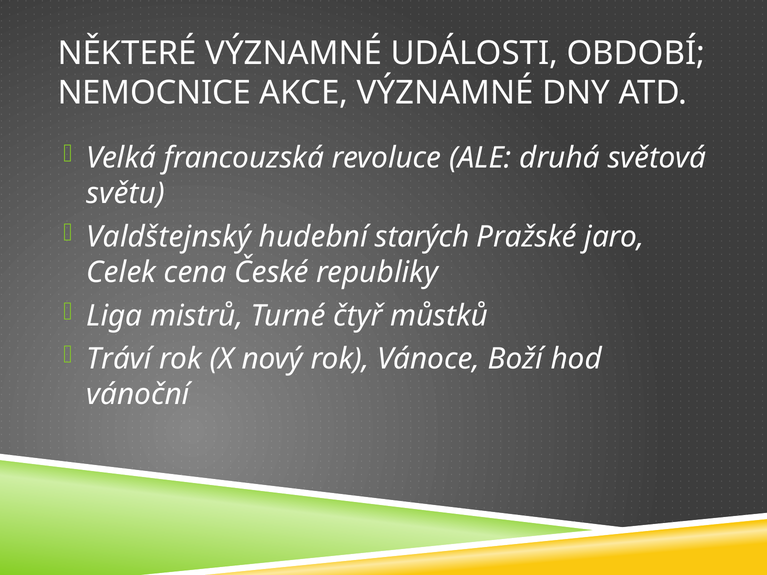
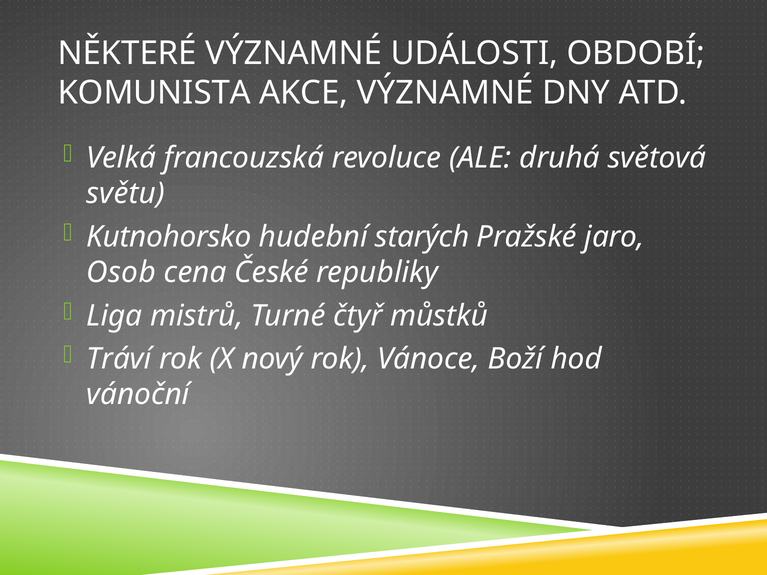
NEMOCNICE: NEMOCNICE -> KOMUNISTA
Valdštejnský: Valdštejnský -> Kutnohorsko
Celek: Celek -> Osob
